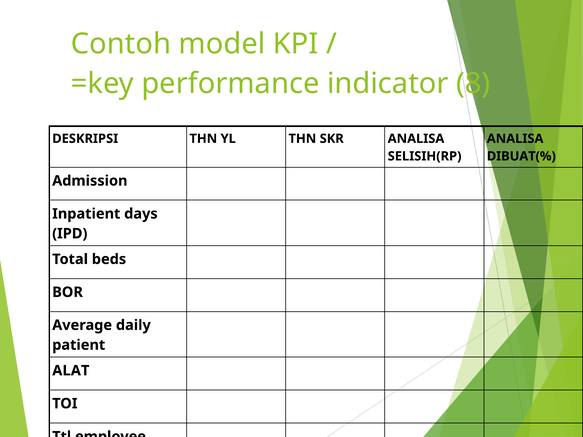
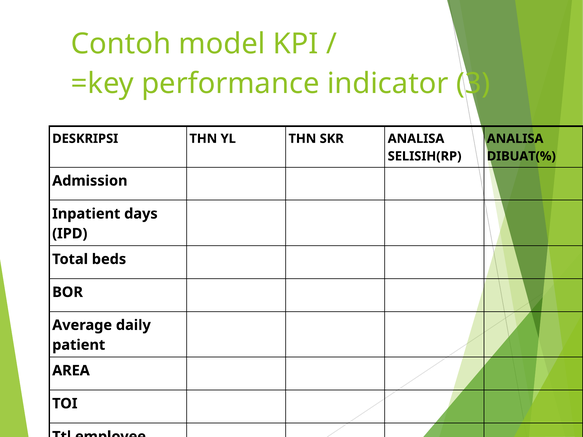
8: 8 -> 3
ALAT: ALAT -> AREA
